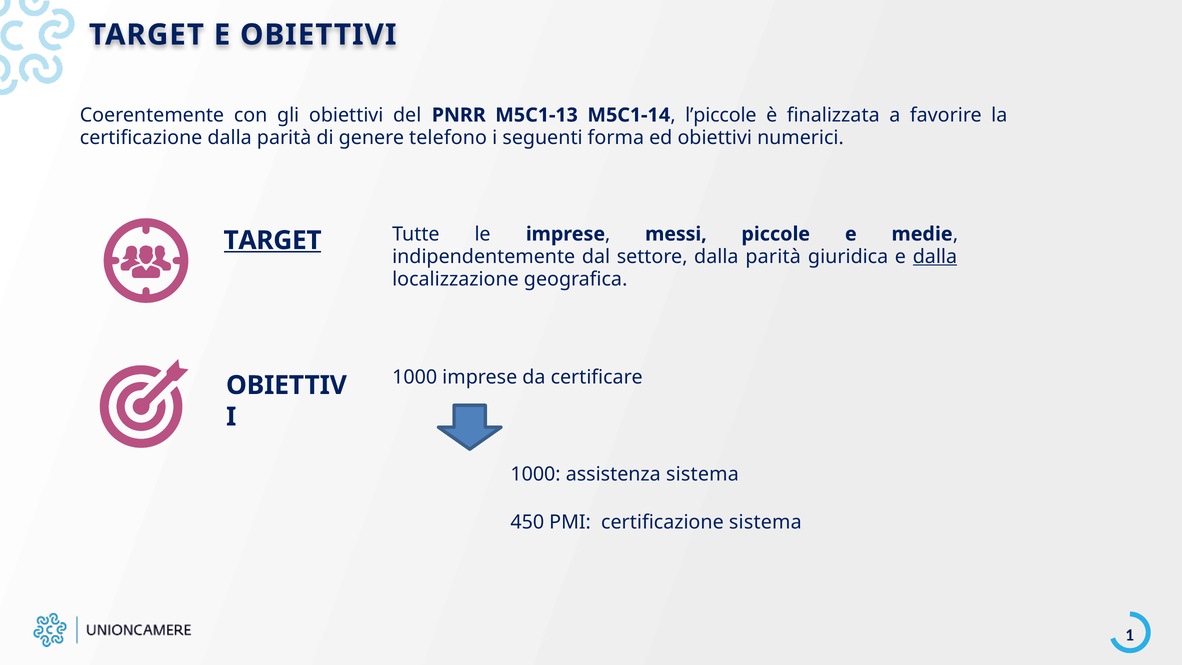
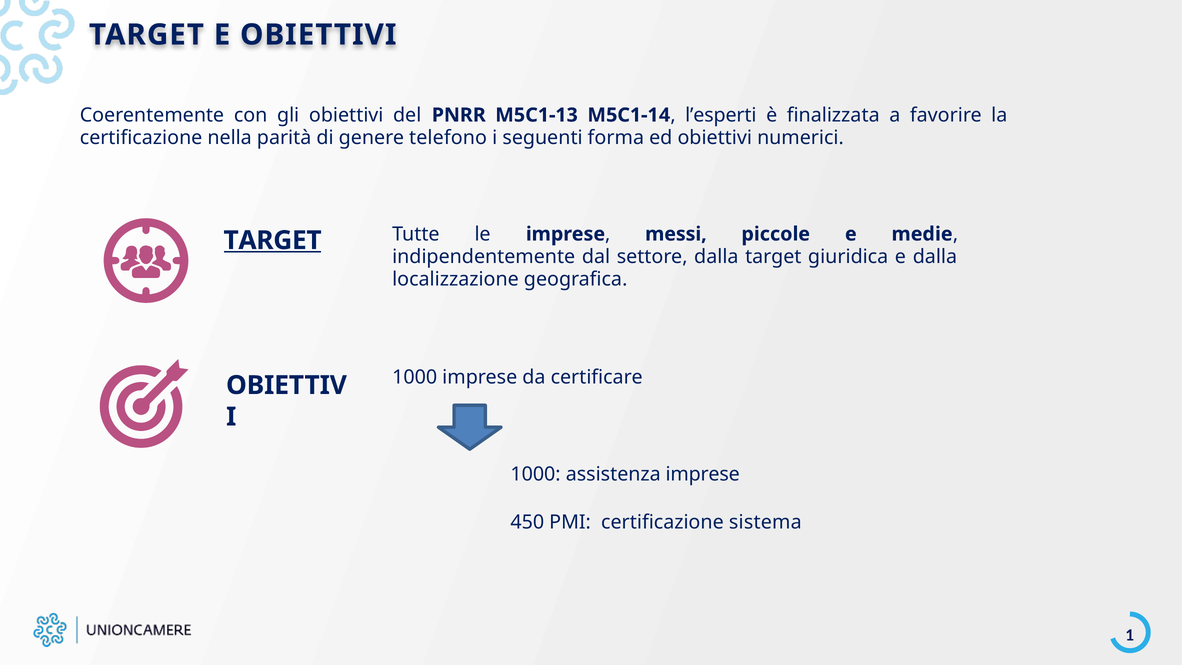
l’piccole: l’piccole -> l’esperti
certificazione dalla: dalla -> nella
settore dalla parità: parità -> target
dalla at (935, 257) underline: present -> none
assistenza sistema: sistema -> imprese
